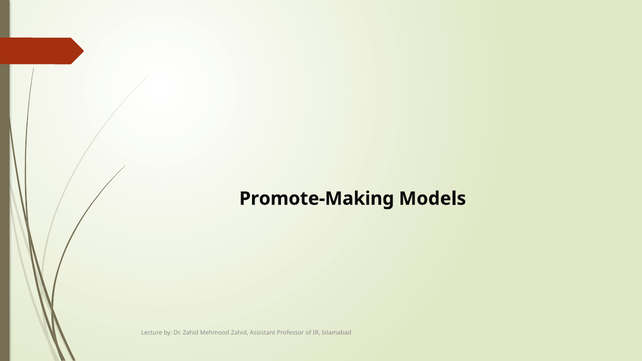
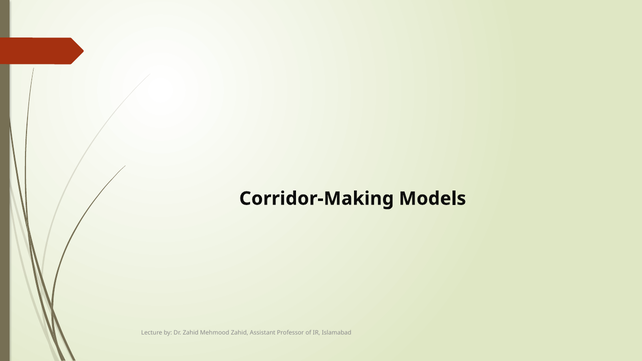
Promote-Making: Promote-Making -> Corridor-Making
